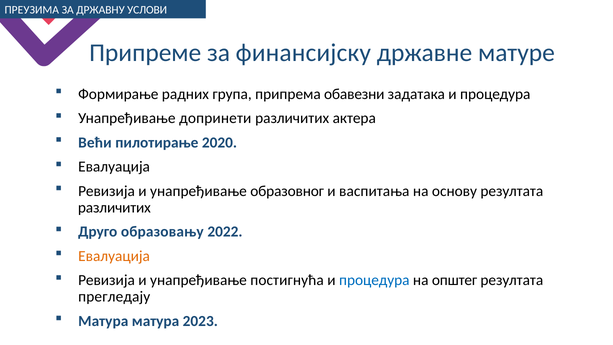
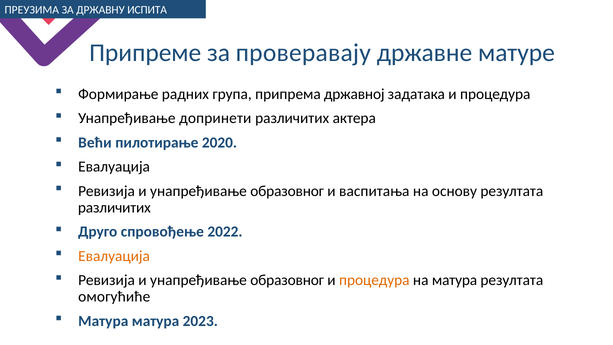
УСЛОВИ: УСЛОВИ -> ИСПИТА
финансијску: финансијску -> проверавају
обавезни: обавезни -> државној
образовању: образовању -> спровођење
постигнућа at (287, 280): постигнућа -> образовног
процедура at (374, 280) colour: blue -> orange
на општег: општег -> матура
прегледају: прегледају -> омогућиће
